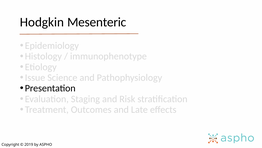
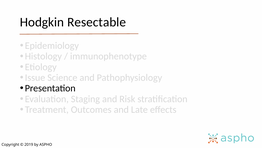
Mesenteric: Mesenteric -> Resectable
